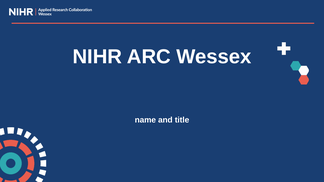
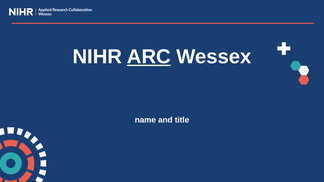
ARC underline: none -> present
